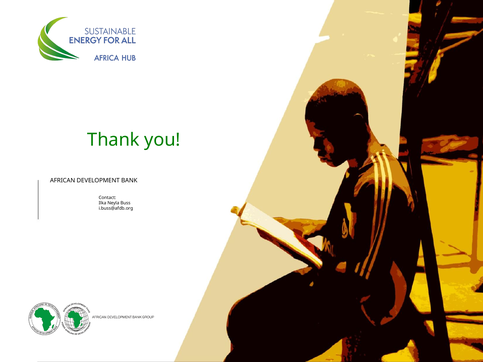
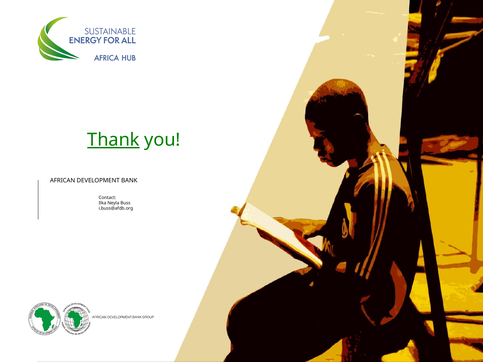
Thank underline: none -> present
